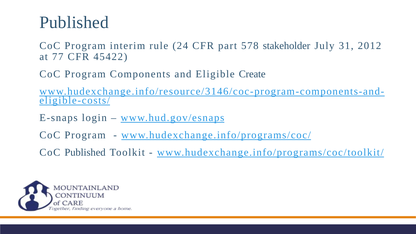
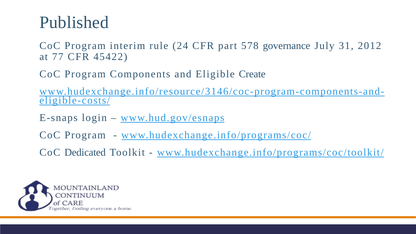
stakeholder: stakeholder -> governance
CoC Published: Published -> Dedicated
